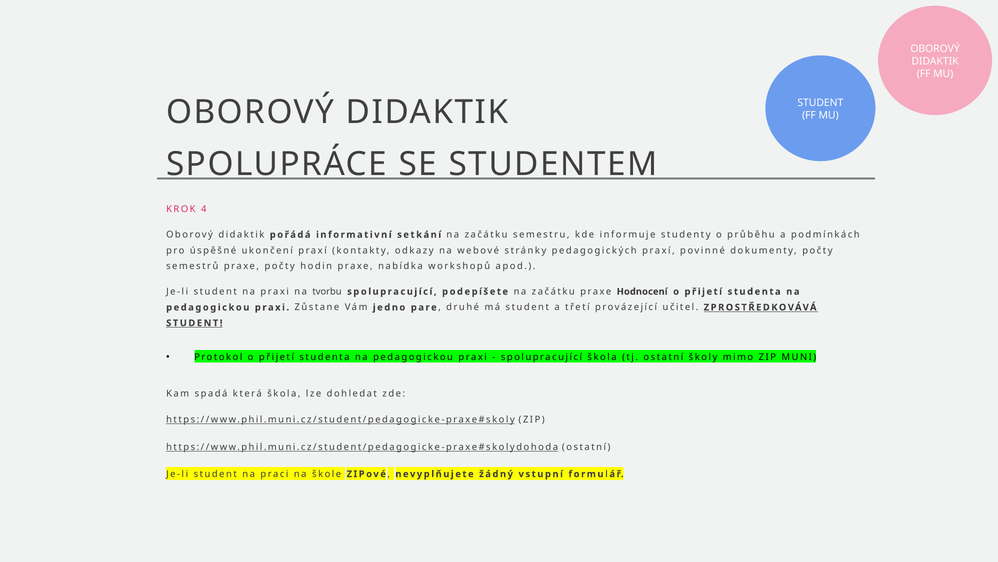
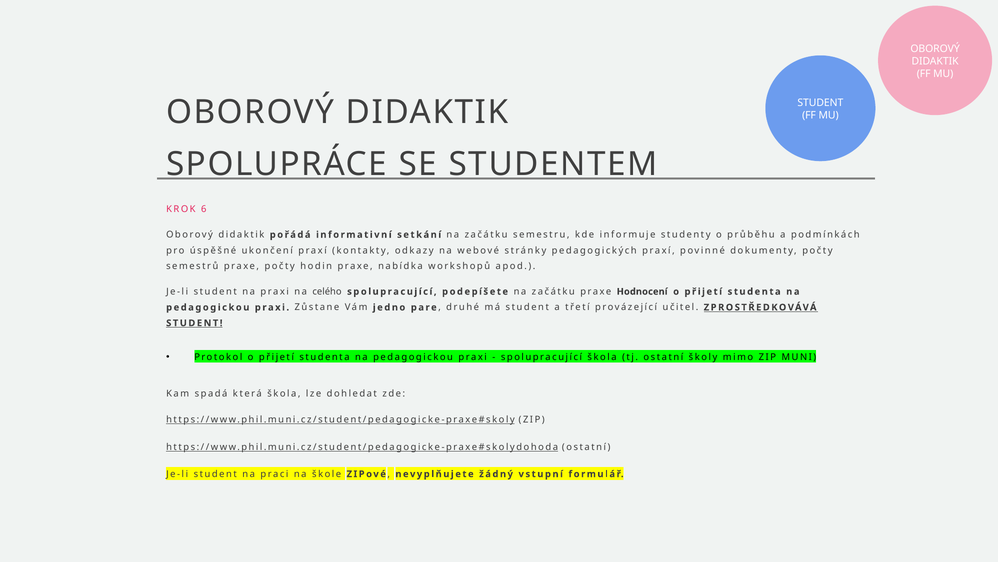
4: 4 -> 6
tvorbu: tvorbu -> celého
